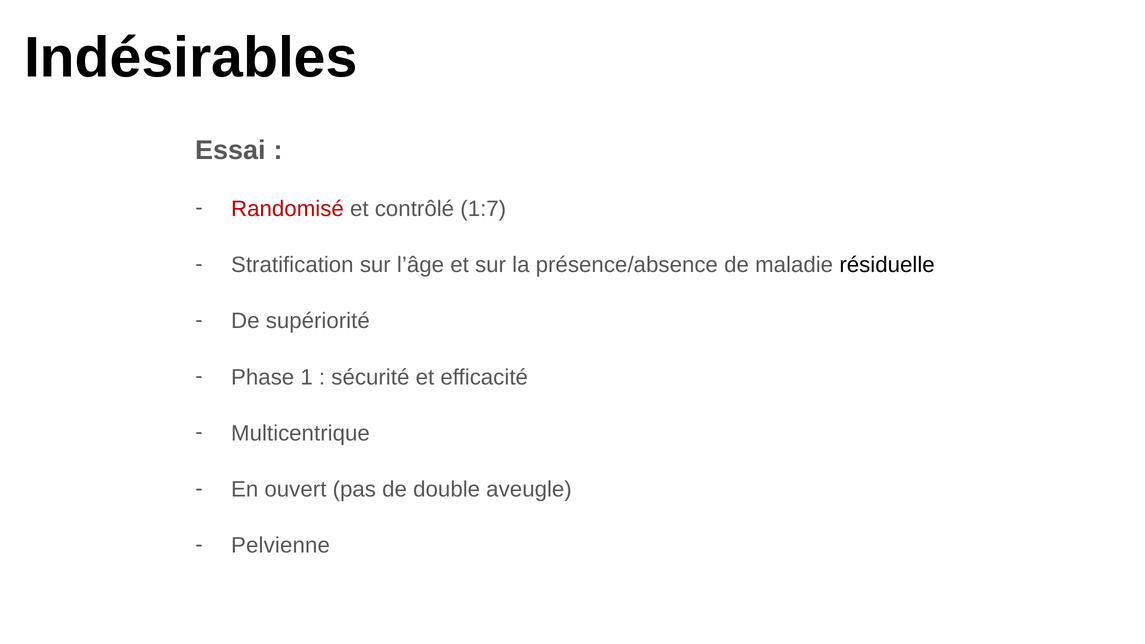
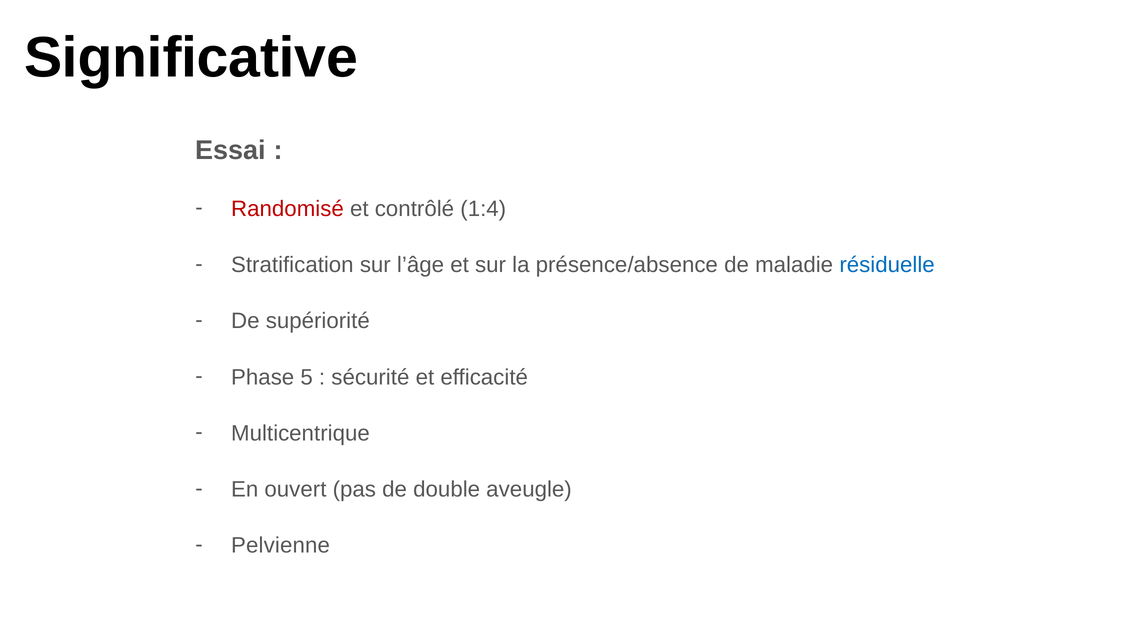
Indésirables: Indésirables -> Significative
1:7: 1:7 -> 1:4
résiduelle colour: black -> blue
1: 1 -> 5
